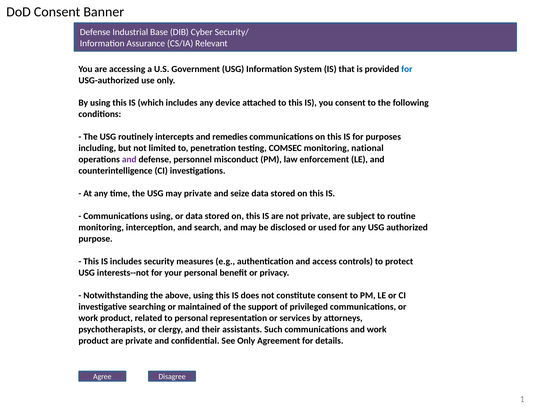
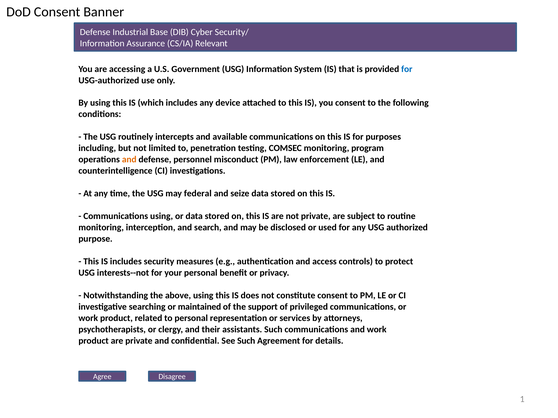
remedies: remedies -> available
national: national -> program
and at (129, 160) colour: purple -> orange
may private: private -> federal
See Only: Only -> Such
